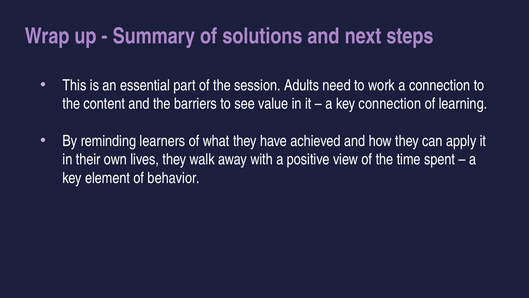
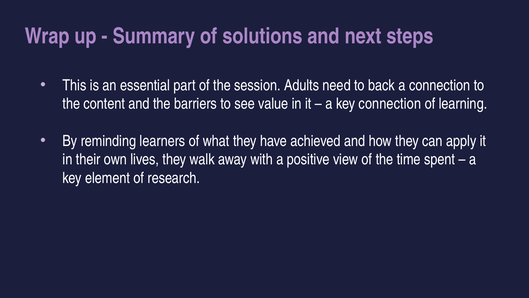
work: work -> back
behavior: behavior -> research
